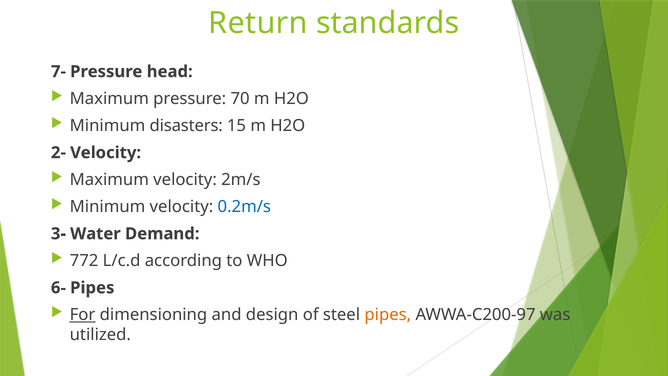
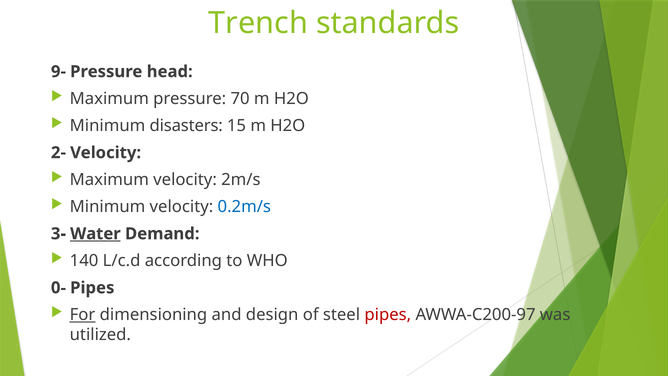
Return: Return -> Trench
7-: 7- -> 9-
Water underline: none -> present
772: 772 -> 140
6-: 6- -> 0-
pipes at (388, 315) colour: orange -> red
